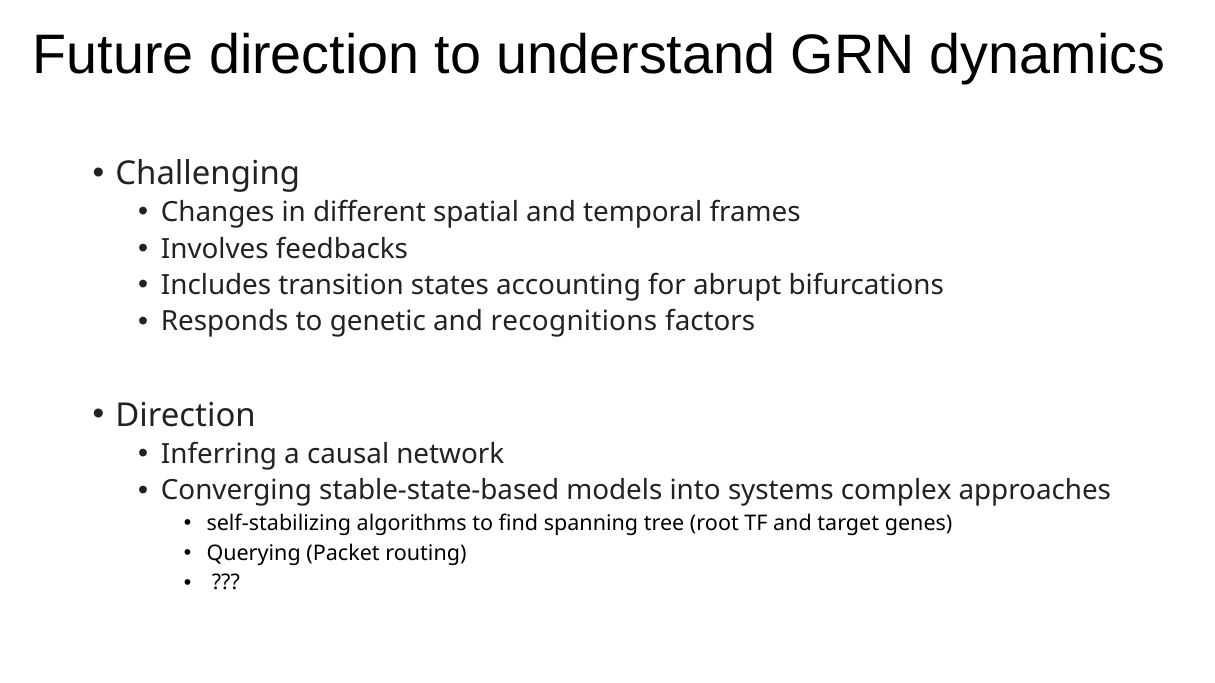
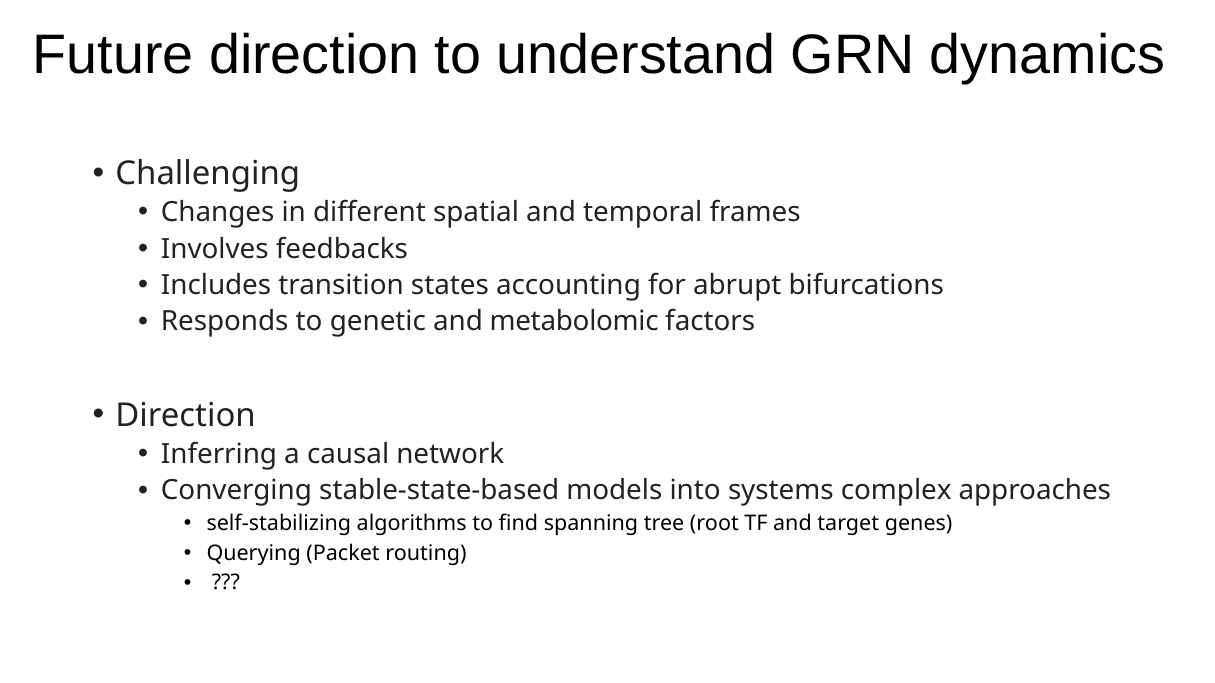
recognitions: recognitions -> metabolomic
